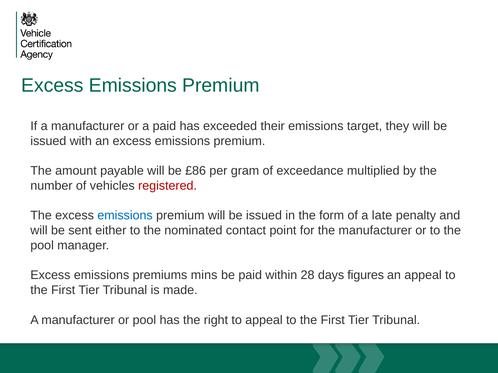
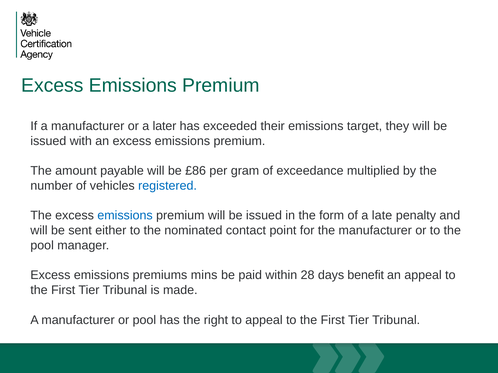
a paid: paid -> later
registered colour: red -> blue
figures: figures -> benefit
